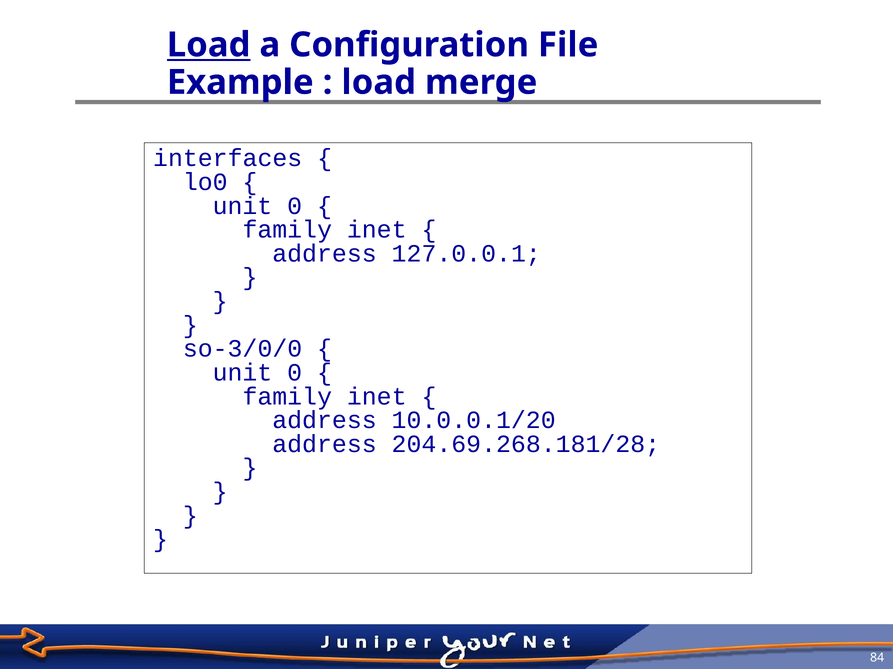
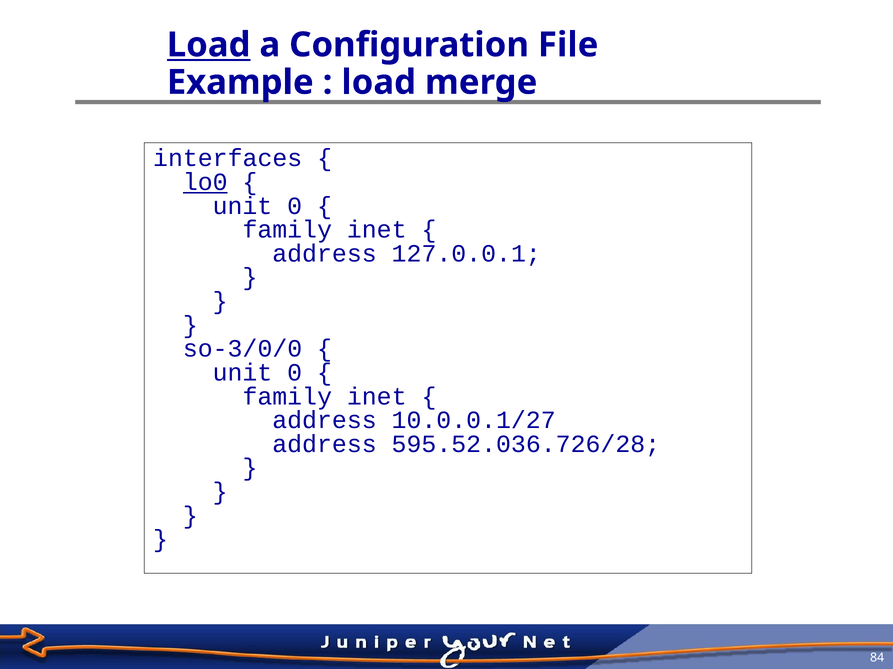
lo0 underline: none -> present
10.0.0.1/20: 10.0.0.1/20 -> 10.0.0.1/27
204.69.268.181/28: 204.69.268.181/28 -> 595.52.036.726/28
